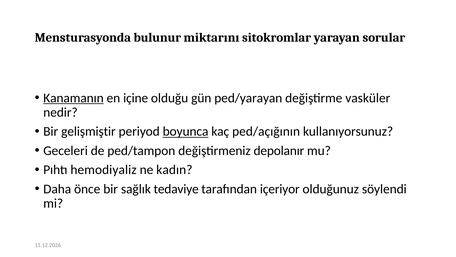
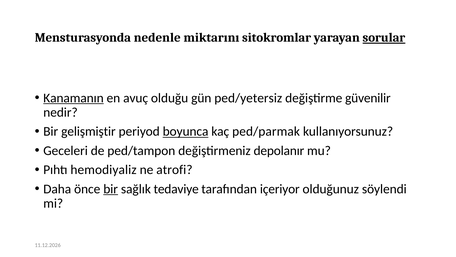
bulunur: bulunur -> nedenle
sorular underline: none -> present
içine: içine -> avuç
ped/yarayan: ped/yarayan -> ped/yetersiz
vasküler: vasküler -> güvenilir
ped/açığının: ped/açığının -> ped/parmak
kadın: kadın -> atrofi
bir at (111, 189) underline: none -> present
